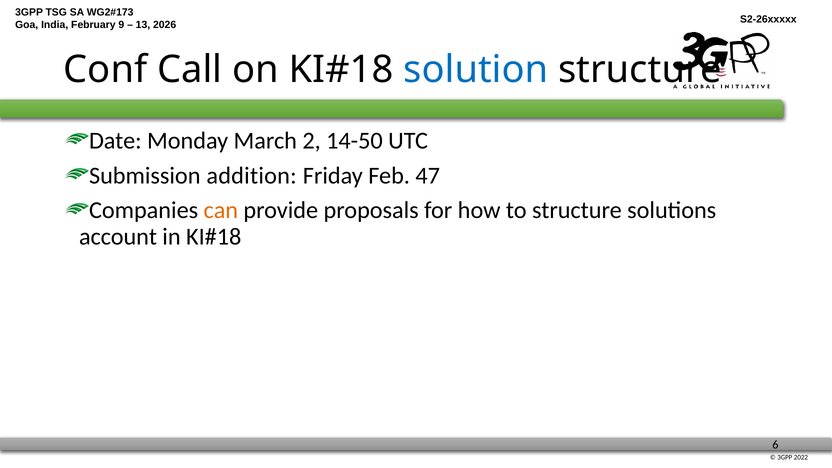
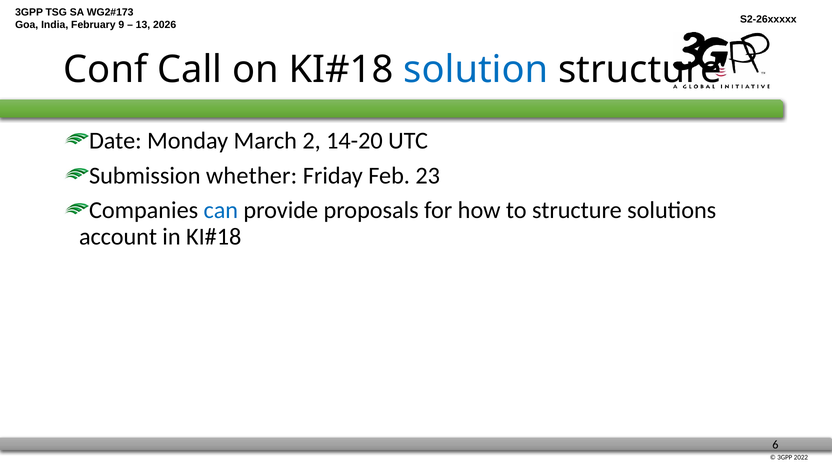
14-50: 14-50 -> 14-20
addition: addition -> whether
47: 47 -> 23
can colour: orange -> blue
